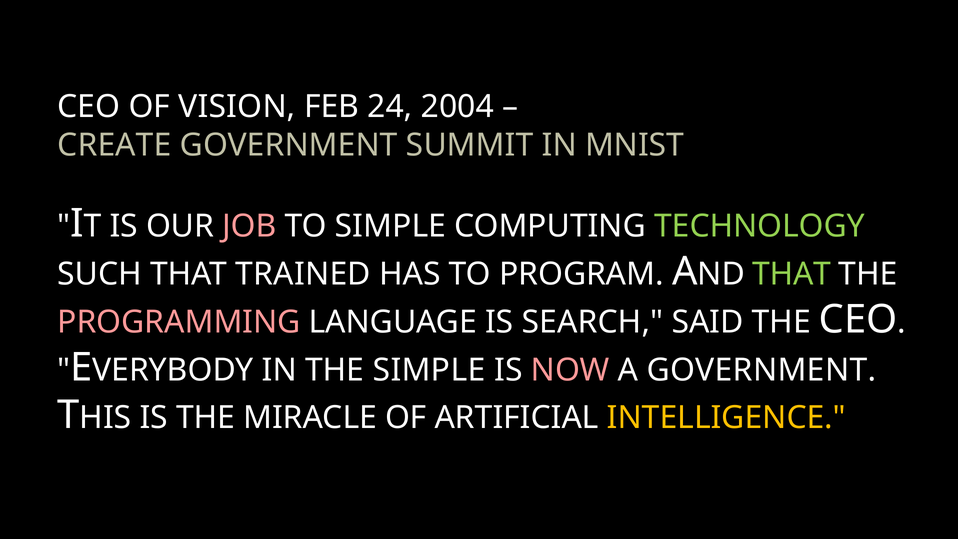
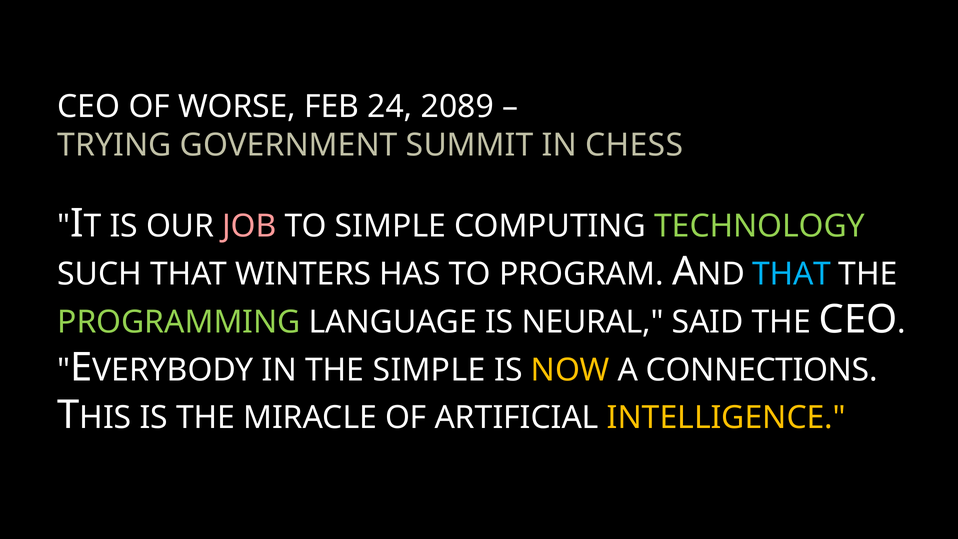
VISION: VISION -> WORSE
2004: 2004 -> 2089
CREATE: CREATE -> TRYING
MNIST: MNIST -> CHESS
TRAINED: TRAINED -> WINTERS
THAT at (792, 274) colour: light green -> light blue
PROGRAMMING colour: pink -> light green
SEARCH: SEARCH -> NEURAL
NOW colour: pink -> yellow
A GOVERNMENT: GOVERNMENT -> CONNECTIONS
